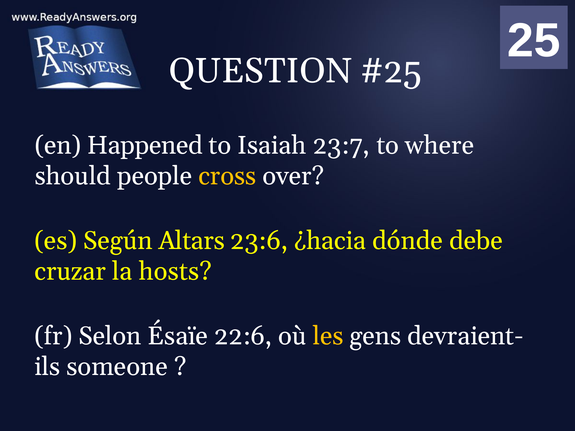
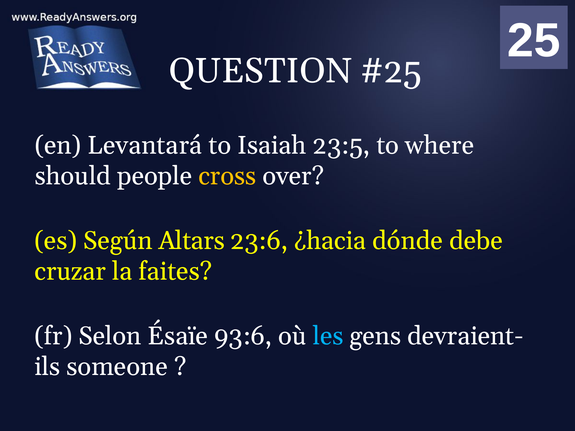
Happened: Happened -> Levantará
23:7: 23:7 -> 23:5
hosts: hosts -> faites
22:6: 22:6 -> 93:6
les colour: yellow -> light blue
